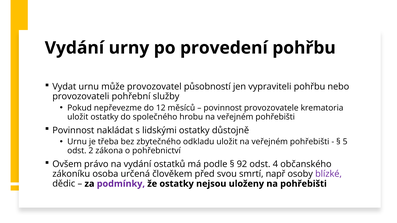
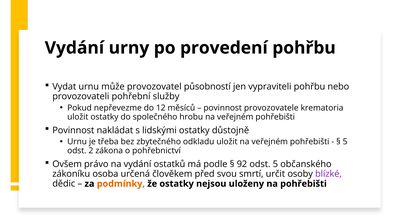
odst 4: 4 -> 5
např: např -> určit
podmínky colour: purple -> orange
